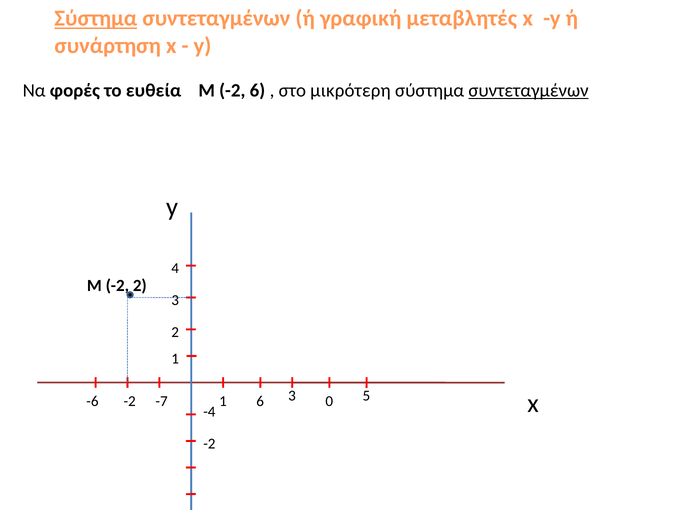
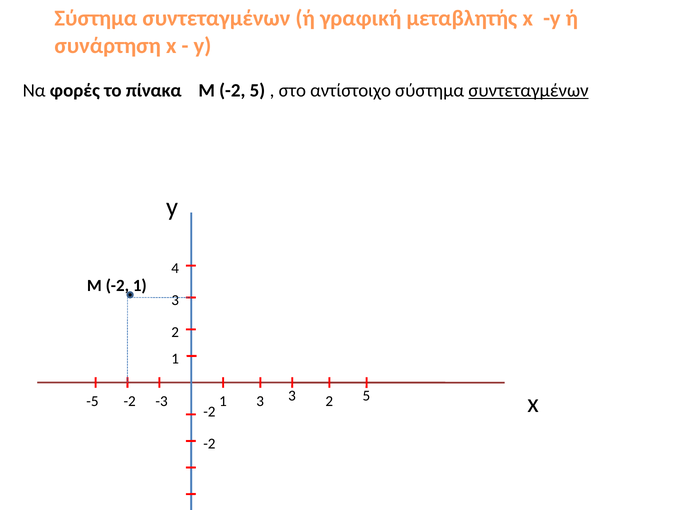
Σύστημα at (96, 19) underline: present -> none
μεταβλητές: μεταβλητές -> μεταβλητής
ευθεία: ευθεία -> πίνακα
-2 6: 6 -> 5
μικρότερη: μικρότερη -> αντίστοιχο
-2 2: 2 -> 1
-6: -6 -> -5
-7: -7 -> -3
1 6: 6 -> 3
3 0: 0 -> 2
-4 at (209, 412): -4 -> -2
